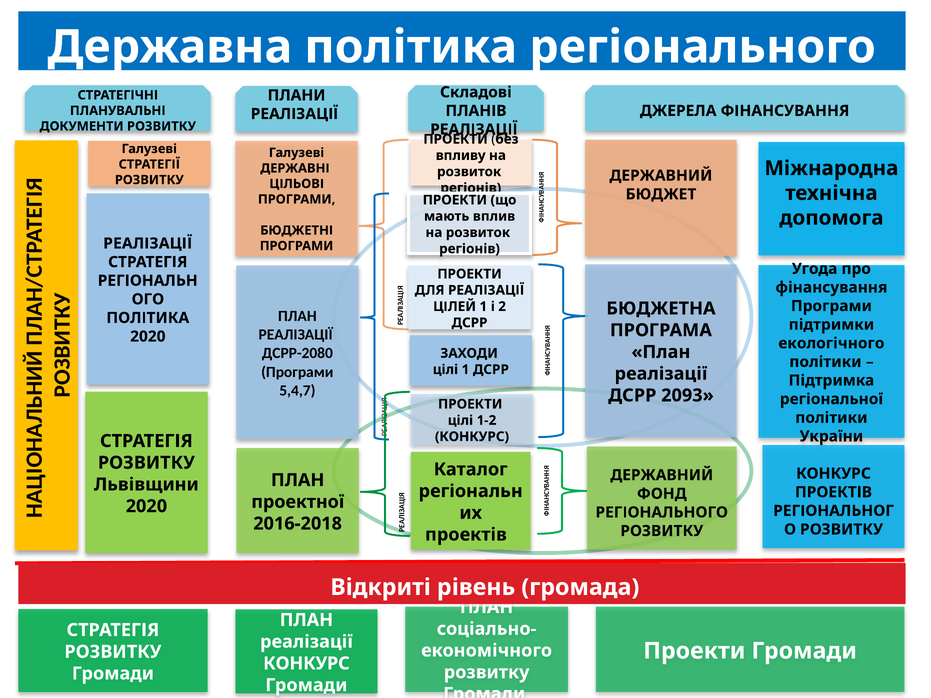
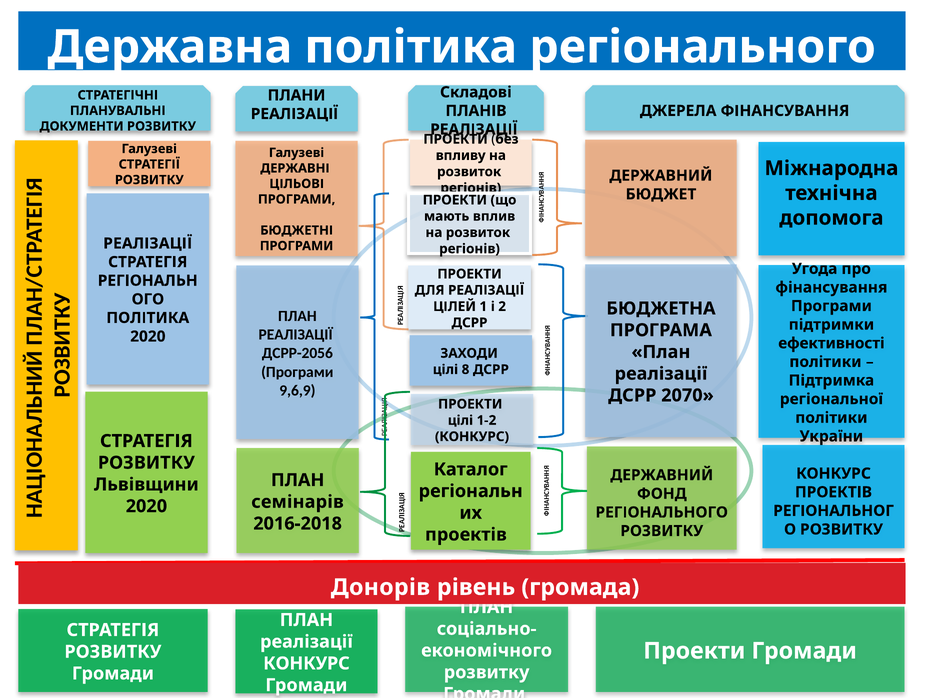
екологічного: екологічного -> ефективності
ДСРР-2080: ДСРР-2080 -> ДСРР-2056
цілі 1: 1 -> 8
5,4,7: 5,4,7 -> 9,6,9
2093: 2093 -> 2070
проектної: проектної -> семінарів
Відкриті: Відкриті -> Донорів
